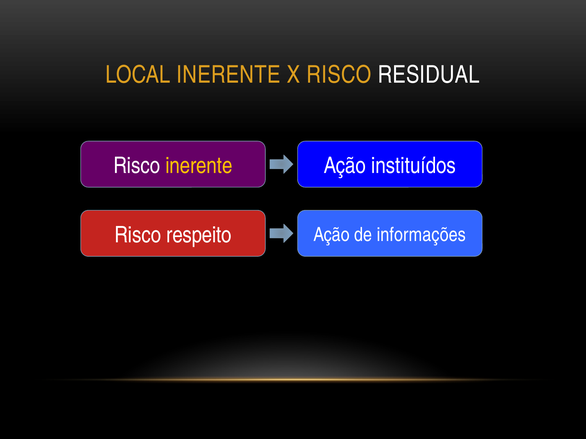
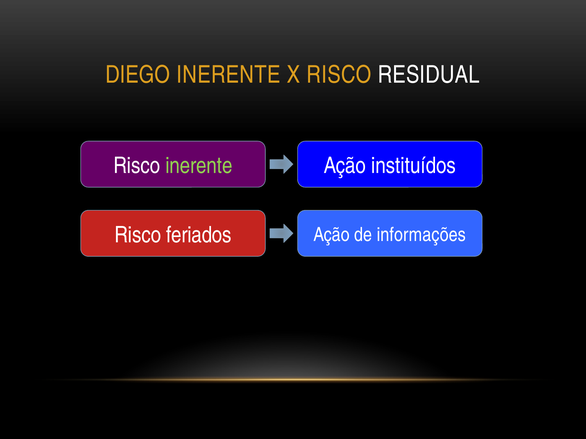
LOCAL: LOCAL -> DIEGO
inerente at (199, 166) colour: yellow -> light green
respeito: respeito -> feriados
